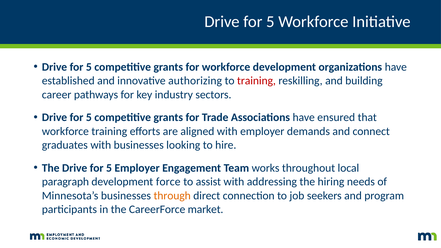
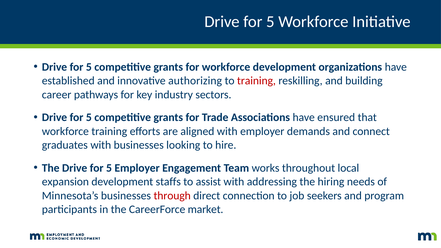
paragraph: paragraph -> expansion
force: force -> staffs
through colour: orange -> red
